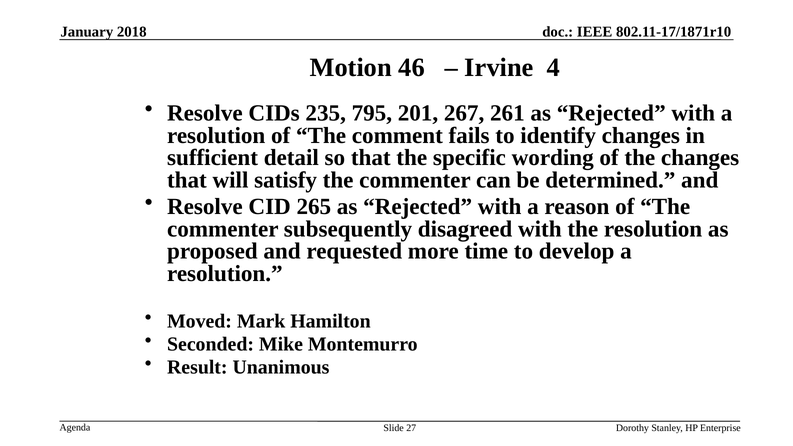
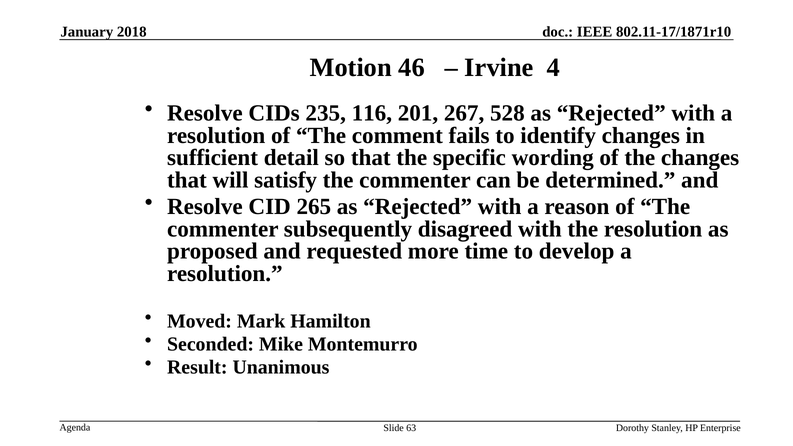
795: 795 -> 116
261: 261 -> 528
27: 27 -> 63
